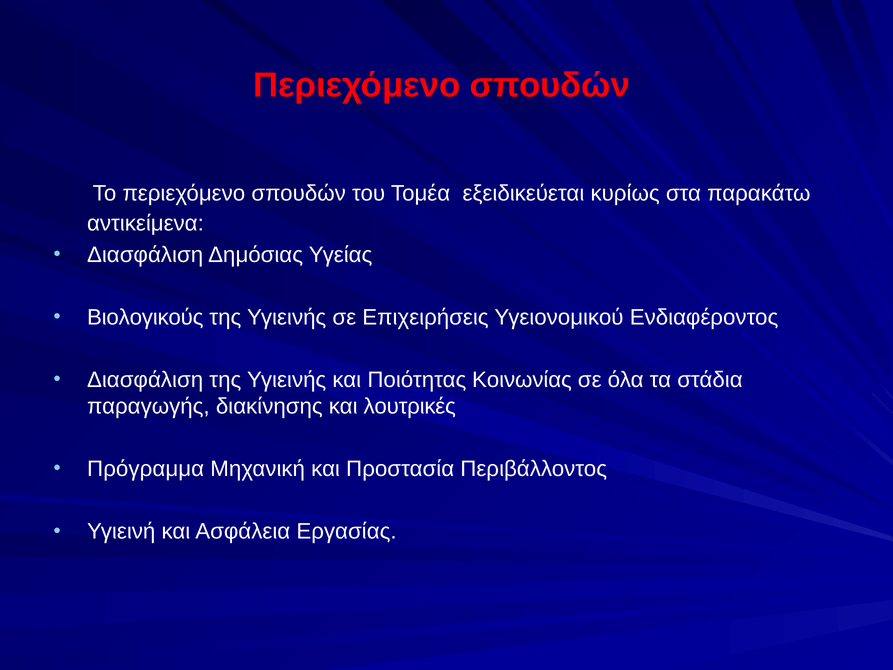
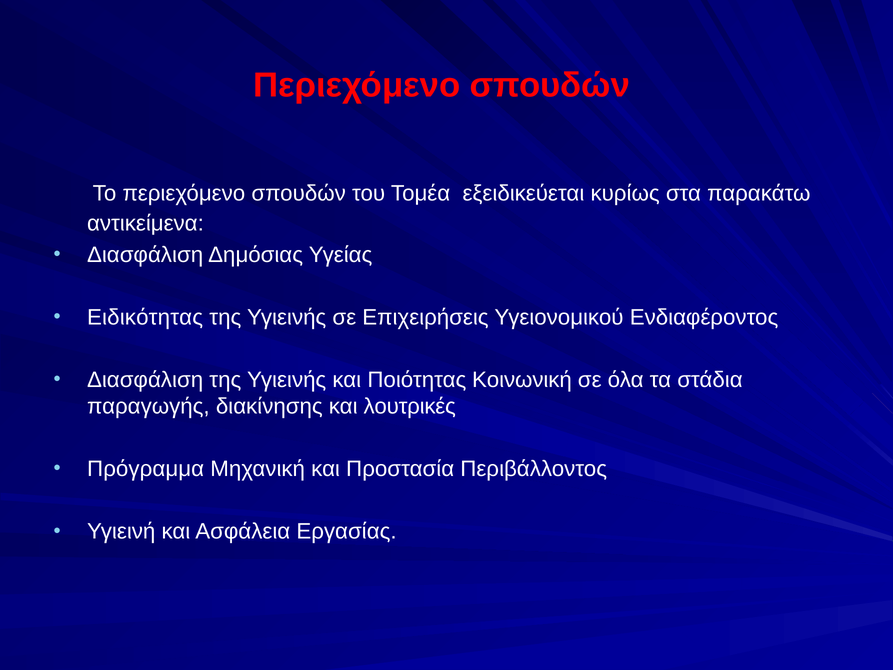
Βιολογικούς: Βιολογικούς -> Ειδικότητας
Κοινωνίας: Κοινωνίας -> Κοινωνική
